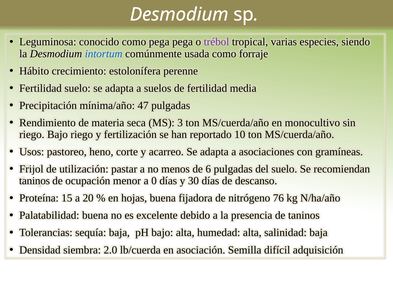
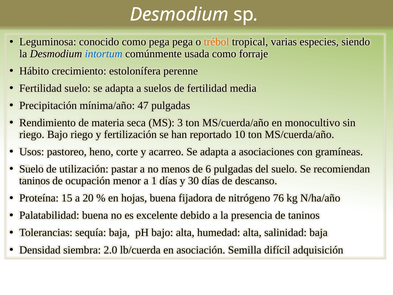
trébol colour: purple -> orange
Frijol at (31, 169): Frijol -> Suelo
0: 0 -> 1
